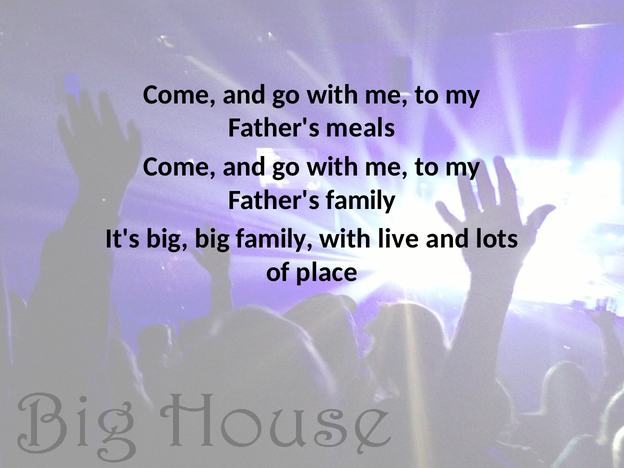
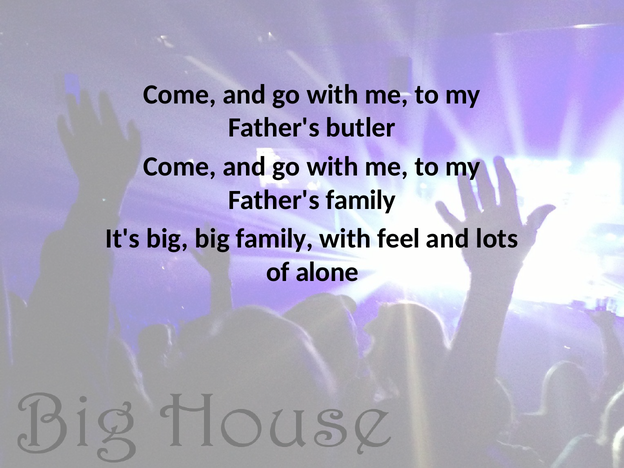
meals: meals -> butler
live: live -> feel
place: place -> alone
